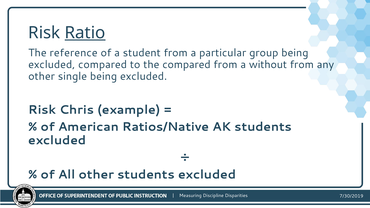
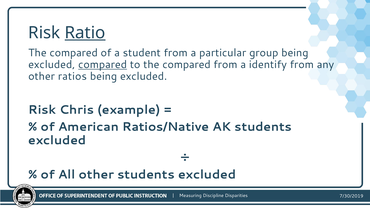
reference at (74, 53): reference -> compared
compared at (103, 65) underline: none -> present
without: without -> identify
single: single -> ratios
